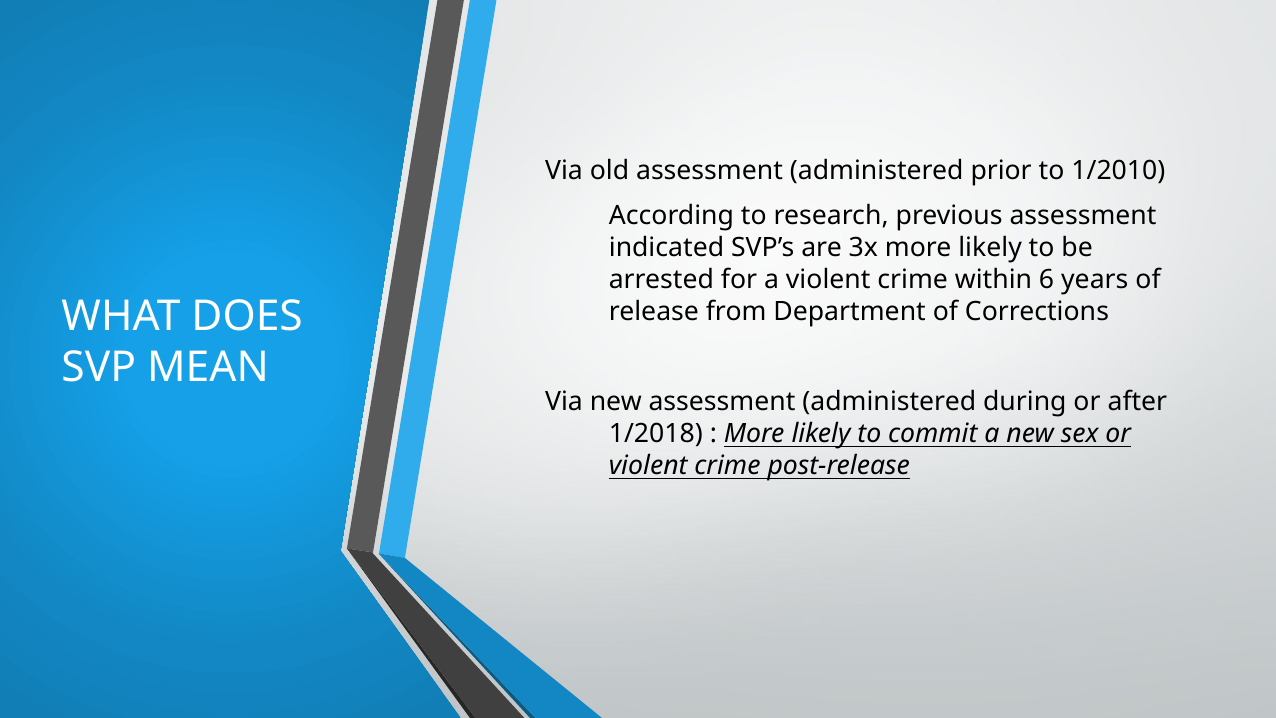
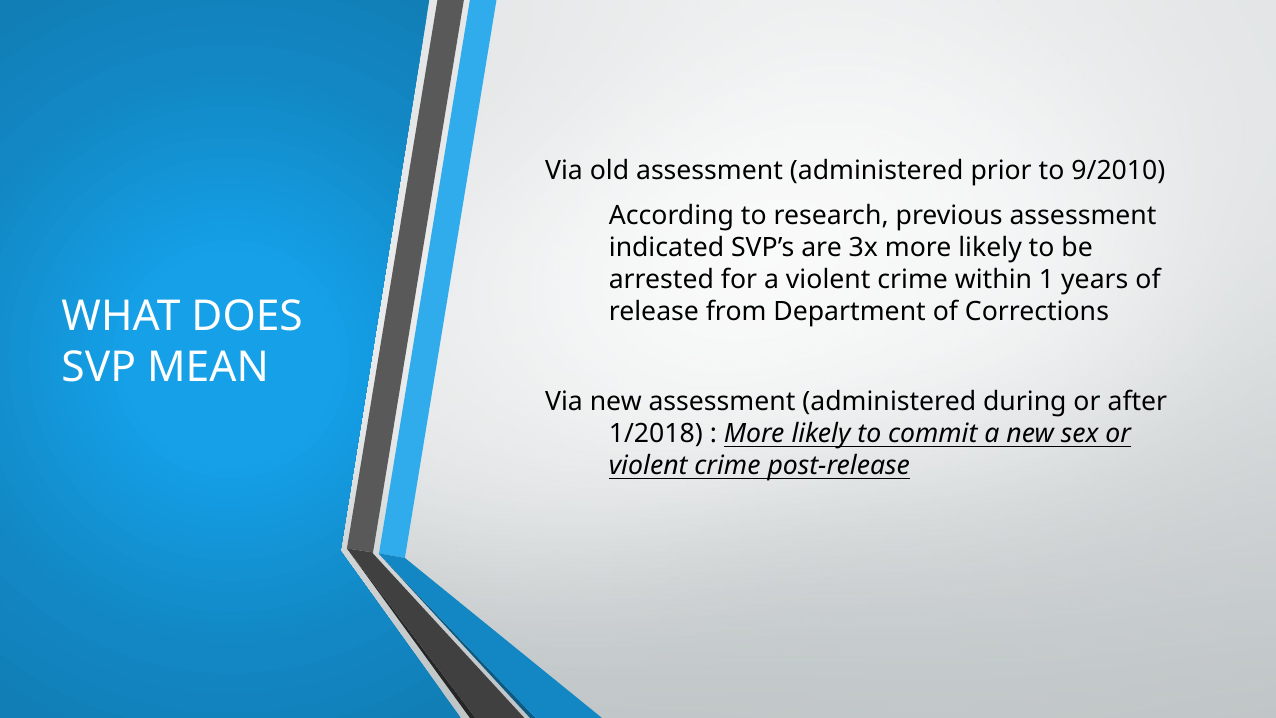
1/2010: 1/2010 -> 9/2010
6: 6 -> 1
